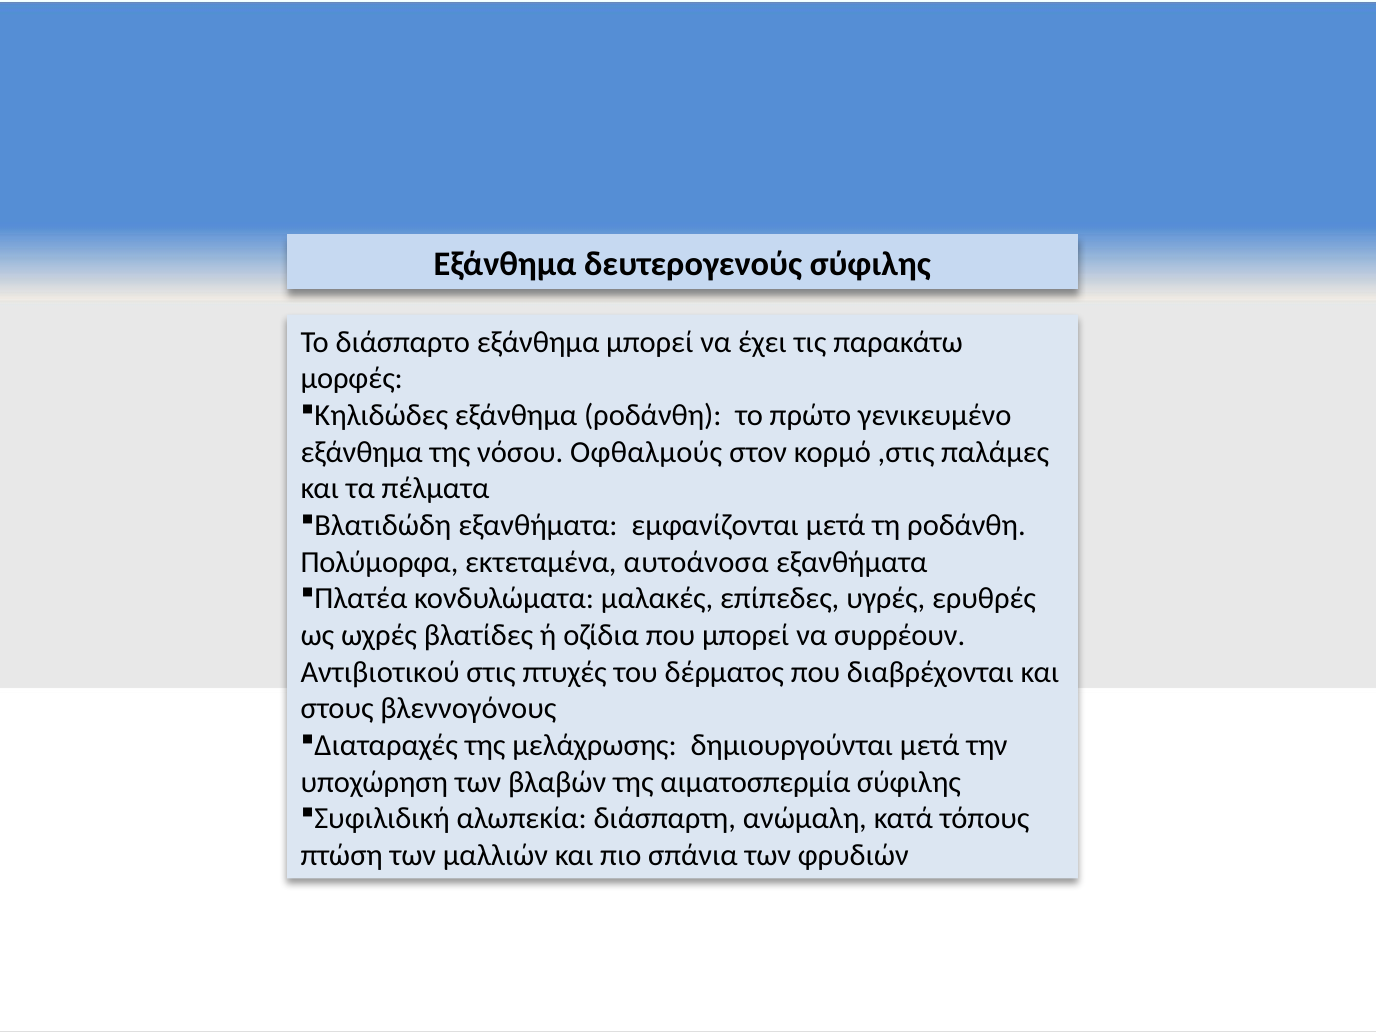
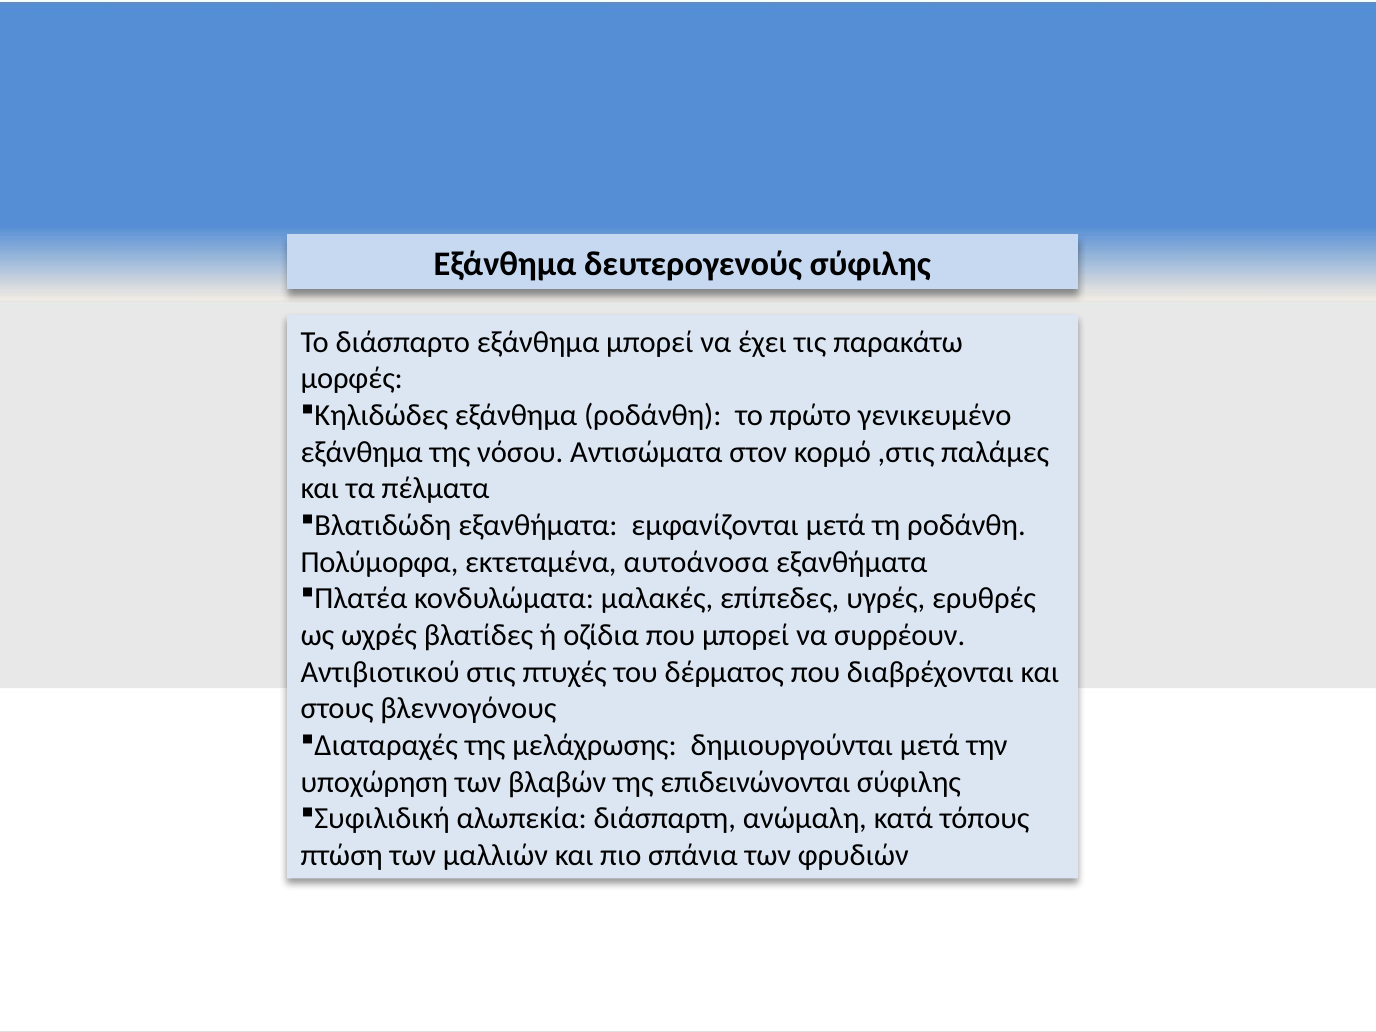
Οφθαλμούς: Οφθαλμούς -> Αντισώματα
αιματοσπερμία: αιματοσπερμία -> επιδεινώνονται
